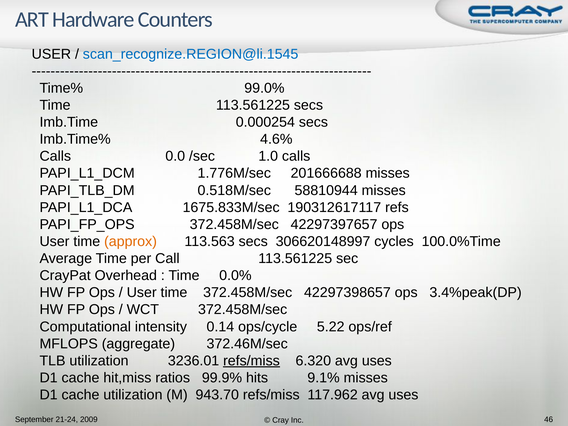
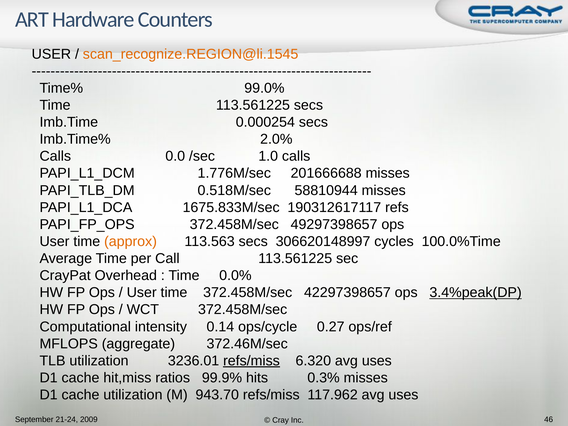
scan_recognize.REGION@li.1545 colour: blue -> orange
4.6%: 4.6% -> 2.0%
42297397657: 42297397657 -> 49297398657
3.4%peak(DP underline: none -> present
5.22: 5.22 -> 0.27
9.1%: 9.1% -> 0.3%
